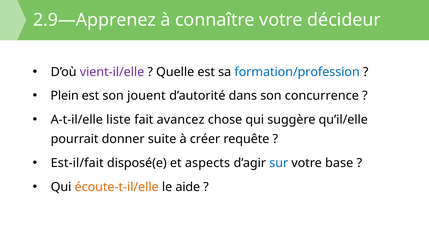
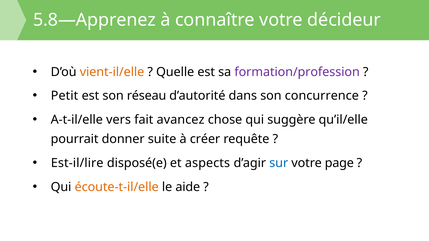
2.9—Apprenez: 2.9—Apprenez -> 5.8—Apprenez
vient-il/elle colour: purple -> orange
formation/profession colour: blue -> purple
Plein: Plein -> Petit
jouent: jouent -> réseau
liste: liste -> vers
Est-il/fait: Est-il/fait -> Est-il/lire
base: base -> page
